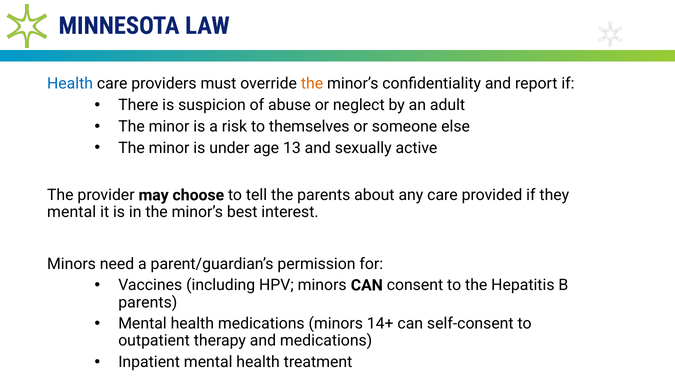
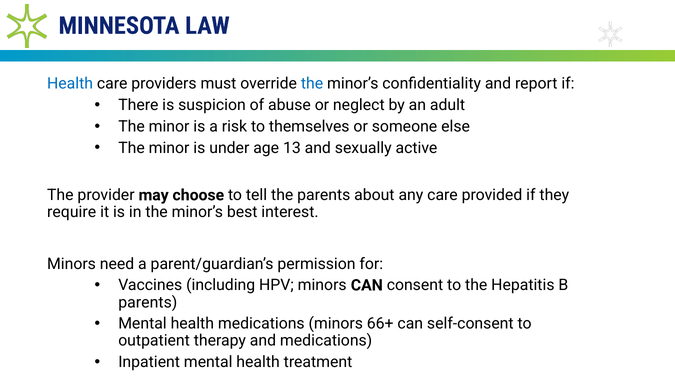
the at (312, 84) colour: orange -> blue
mental at (72, 212): mental -> require
14+: 14+ -> 66+
